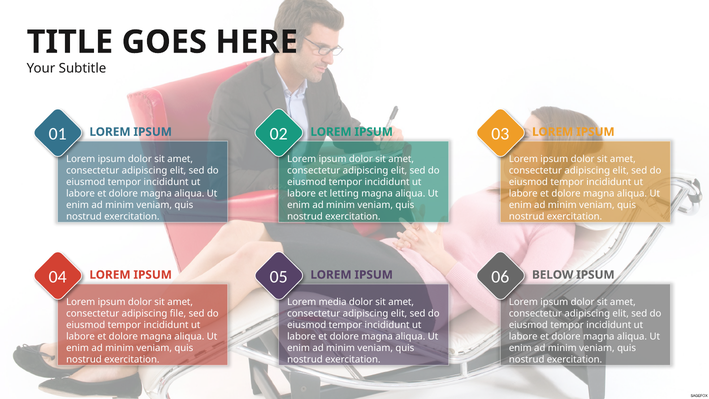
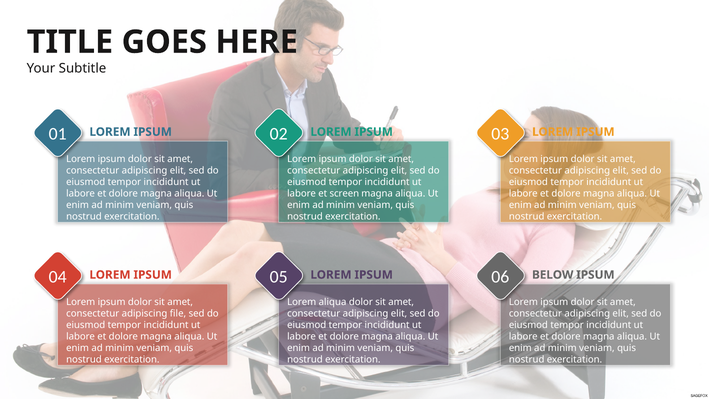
letting: letting -> screen
media at (333, 302): media -> aliqua
